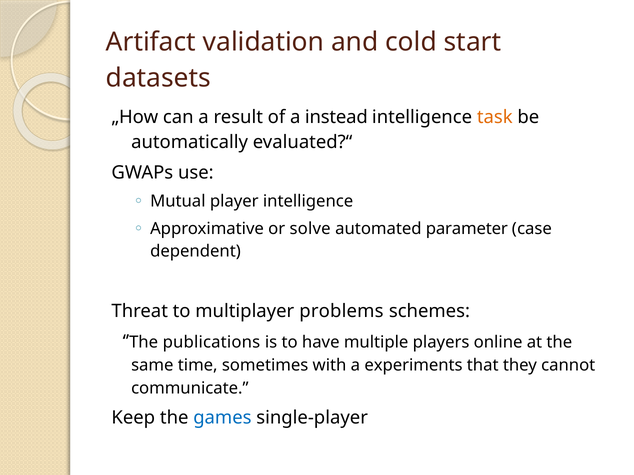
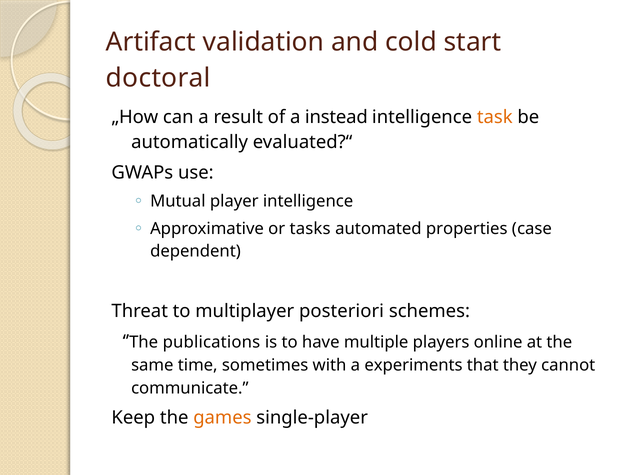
datasets: datasets -> doctoral
solve: solve -> tasks
parameter: parameter -> properties
problems: problems -> posteriori
games colour: blue -> orange
